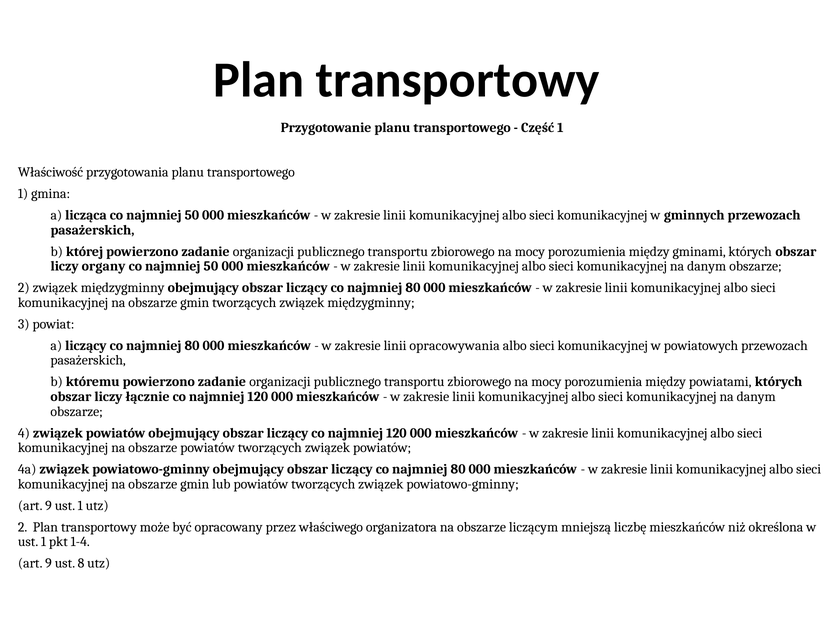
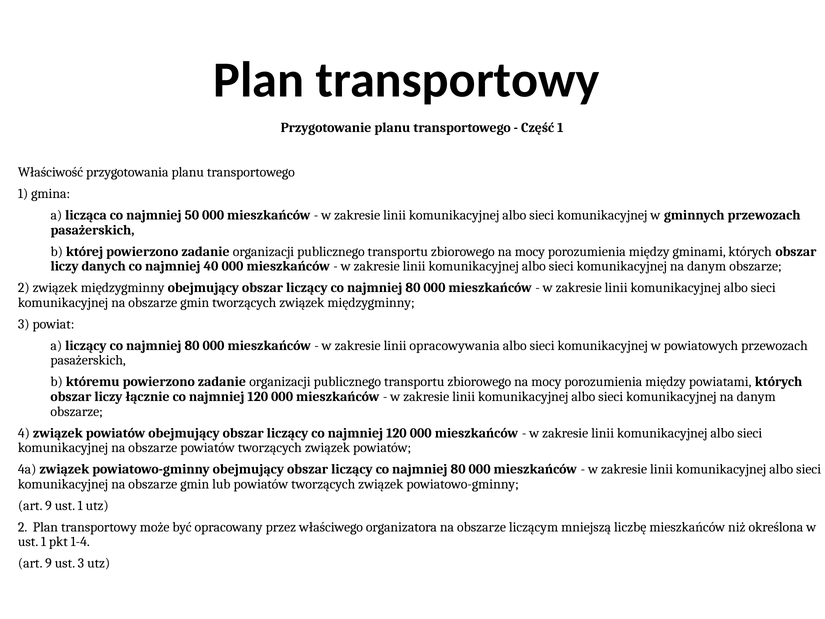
organy: organy -> danych
50 at (211, 266): 50 -> 40
ust 8: 8 -> 3
